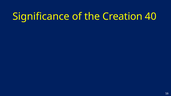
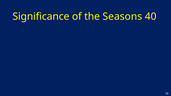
Creation: Creation -> Seasons
